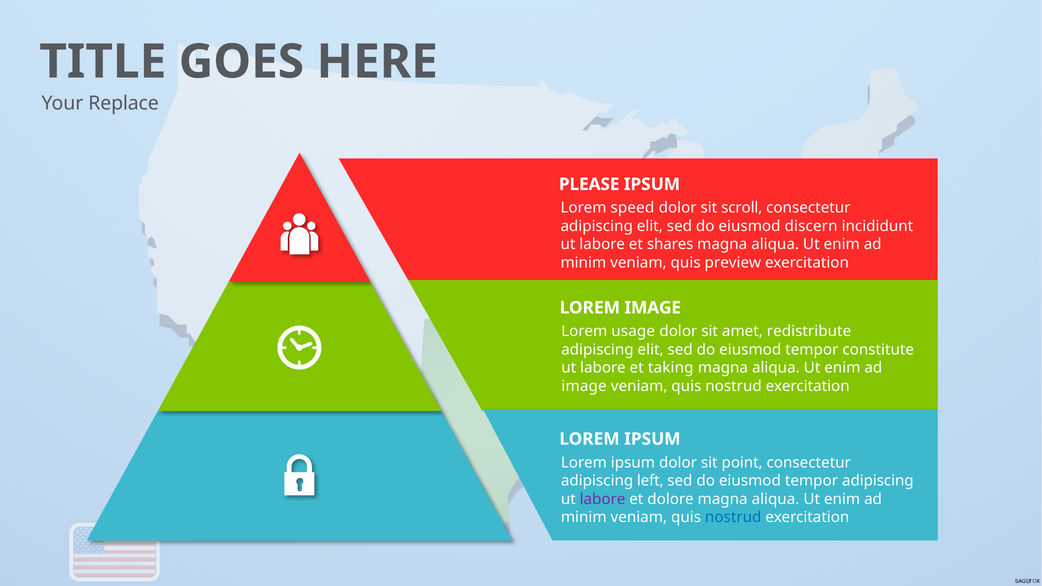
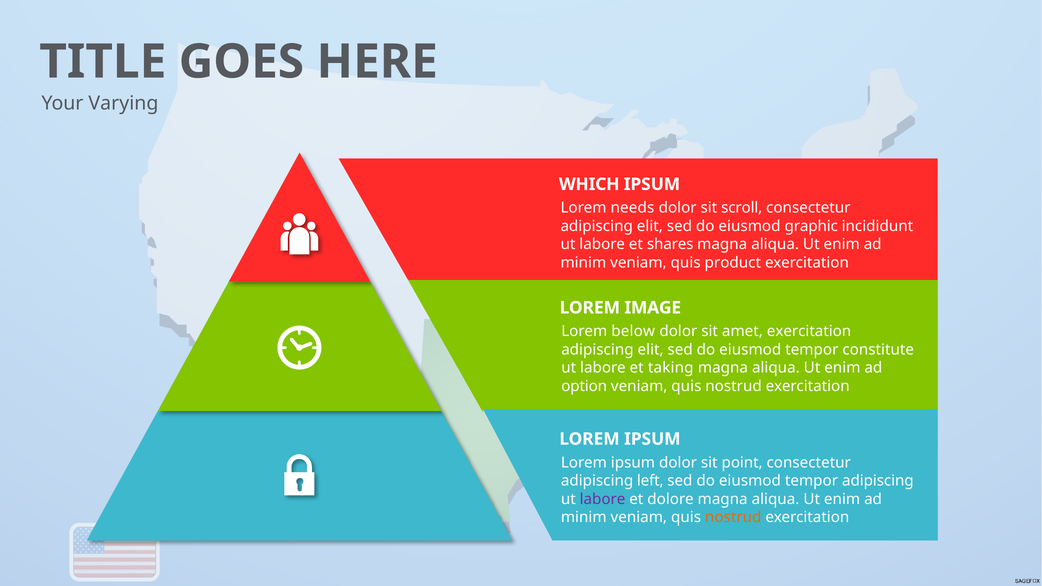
Replace: Replace -> Varying
PLEASE: PLEASE -> WHICH
speed: speed -> needs
discern: discern -> graphic
preview: preview -> product
usage: usage -> below
amet redistribute: redistribute -> exercitation
image at (584, 386): image -> option
nostrud at (733, 518) colour: blue -> orange
